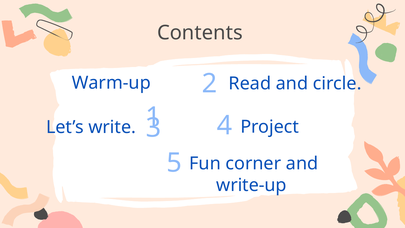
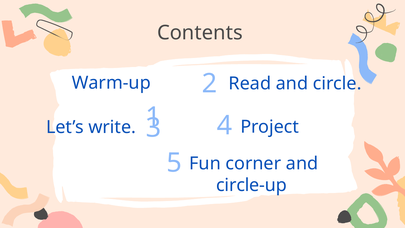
write-up: write-up -> circle-up
